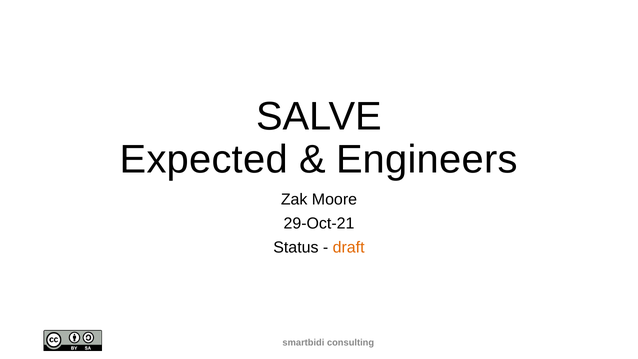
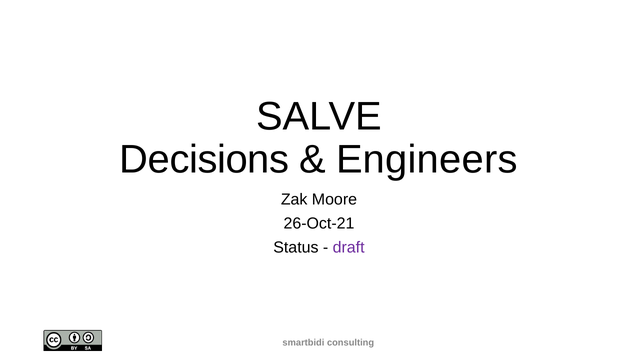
Expected: Expected -> Decisions
29-Oct-21: 29-Oct-21 -> 26-Oct-21
draft colour: orange -> purple
